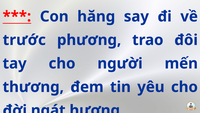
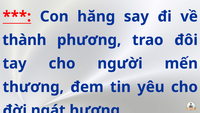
trước: trước -> thành
